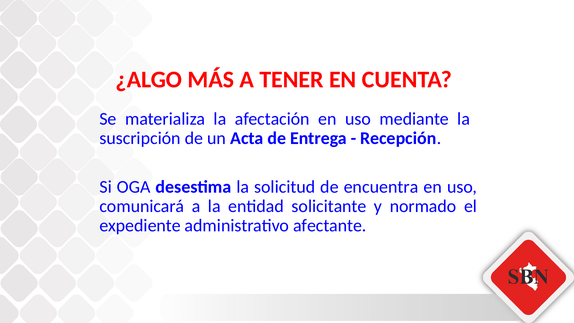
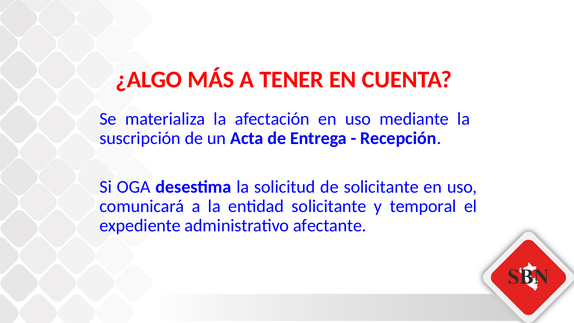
de encuentra: encuentra -> solicitante
normado: normado -> temporal
